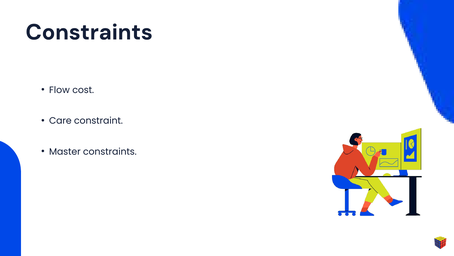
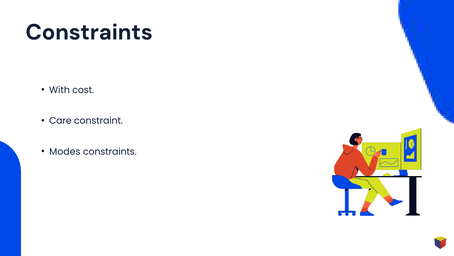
Flow: Flow -> With
Master: Master -> Modes
